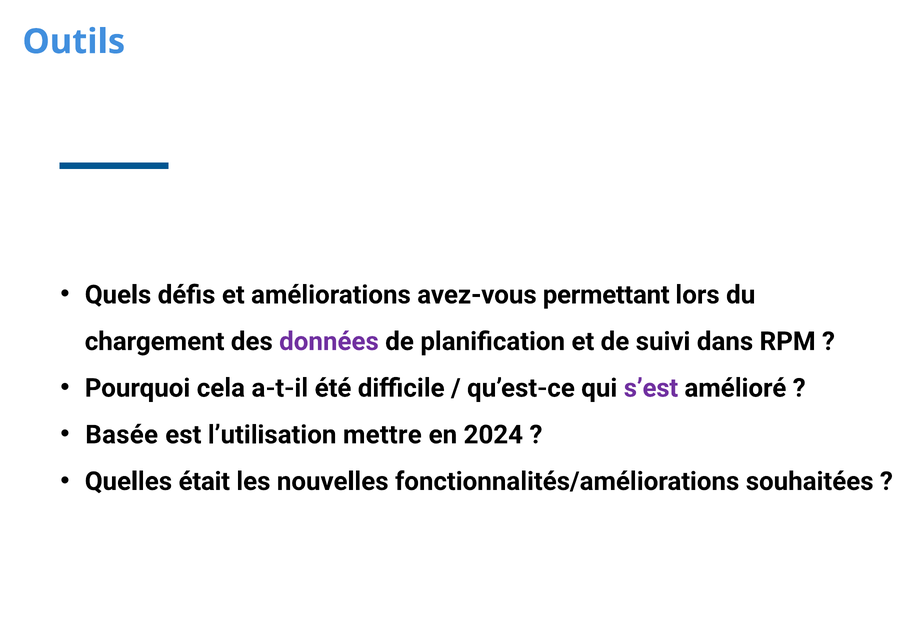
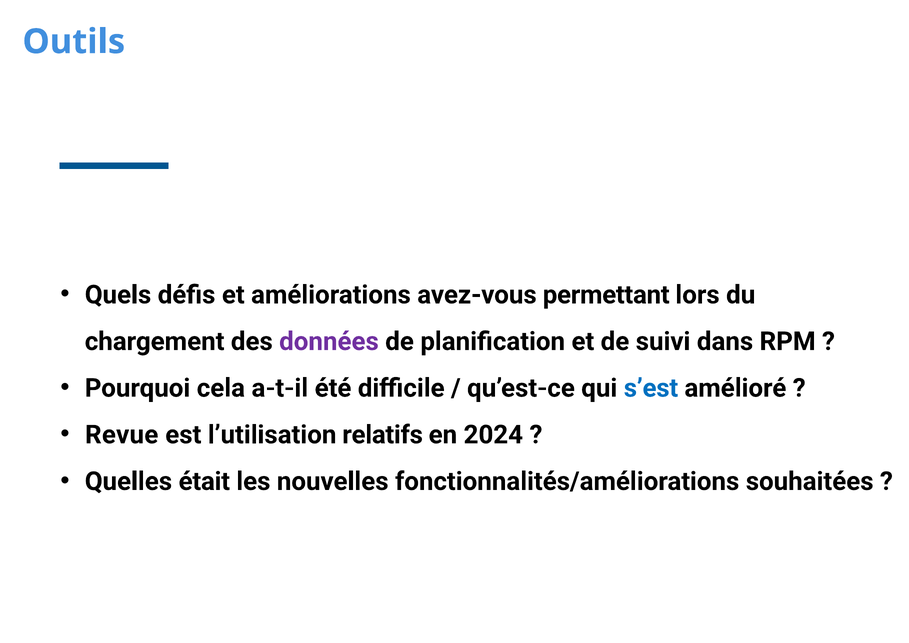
s’est colour: purple -> blue
Basée: Basée -> Revue
mettre: mettre -> relatifs
